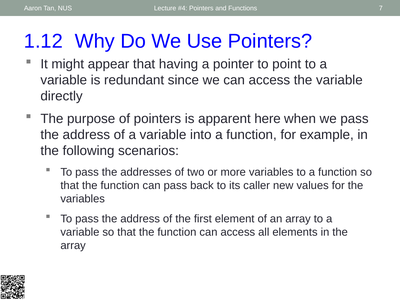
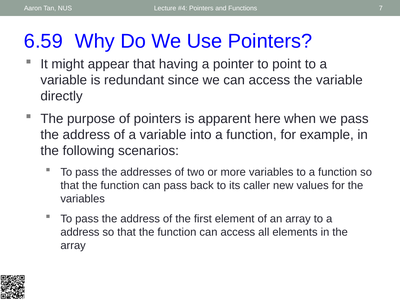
1.12: 1.12 -> 6.59
variable at (80, 232): variable -> address
